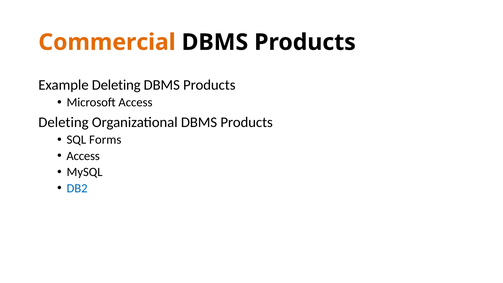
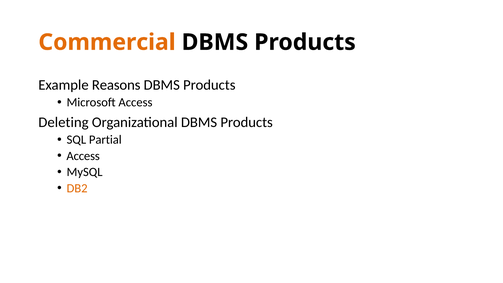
Example Deleting: Deleting -> Reasons
Forms: Forms -> Partial
DB2 colour: blue -> orange
